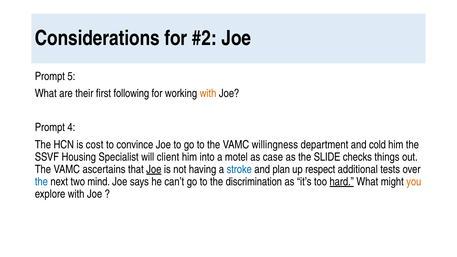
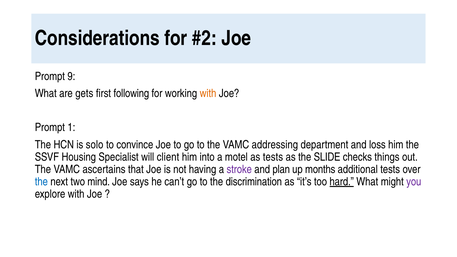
5: 5 -> 9
their: their -> gets
4: 4 -> 1
cost: cost -> solo
willingness: willingness -> addressing
cold: cold -> loss
as case: case -> tests
Joe at (154, 169) underline: present -> none
stroke colour: blue -> purple
respect: respect -> months
you colour: orange -> purple
